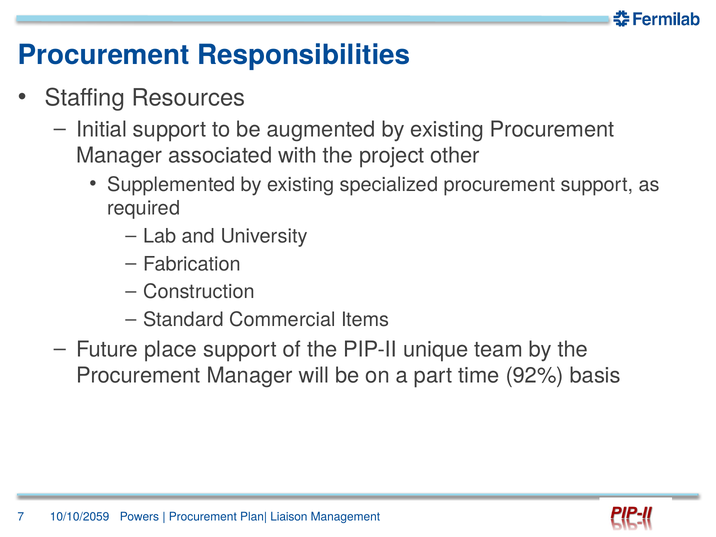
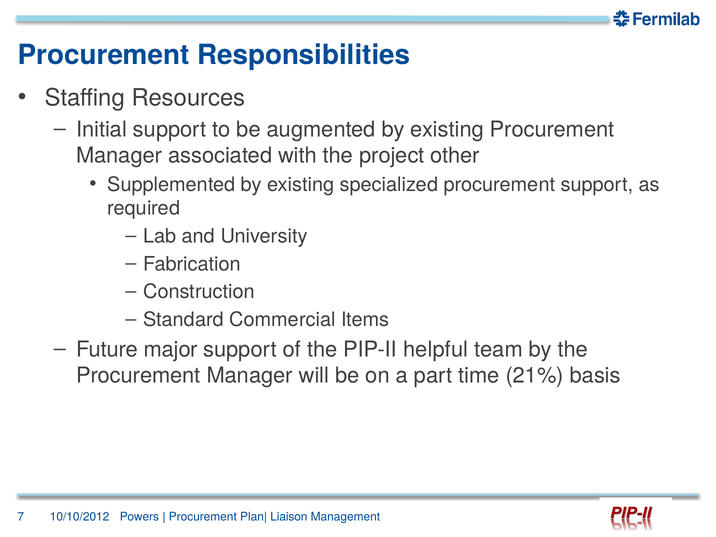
place: place -> major
unique: unique -> helpful
92%: 92% -> 21%
10/10/2059: 10/10/2059 -> 10/10/2012
